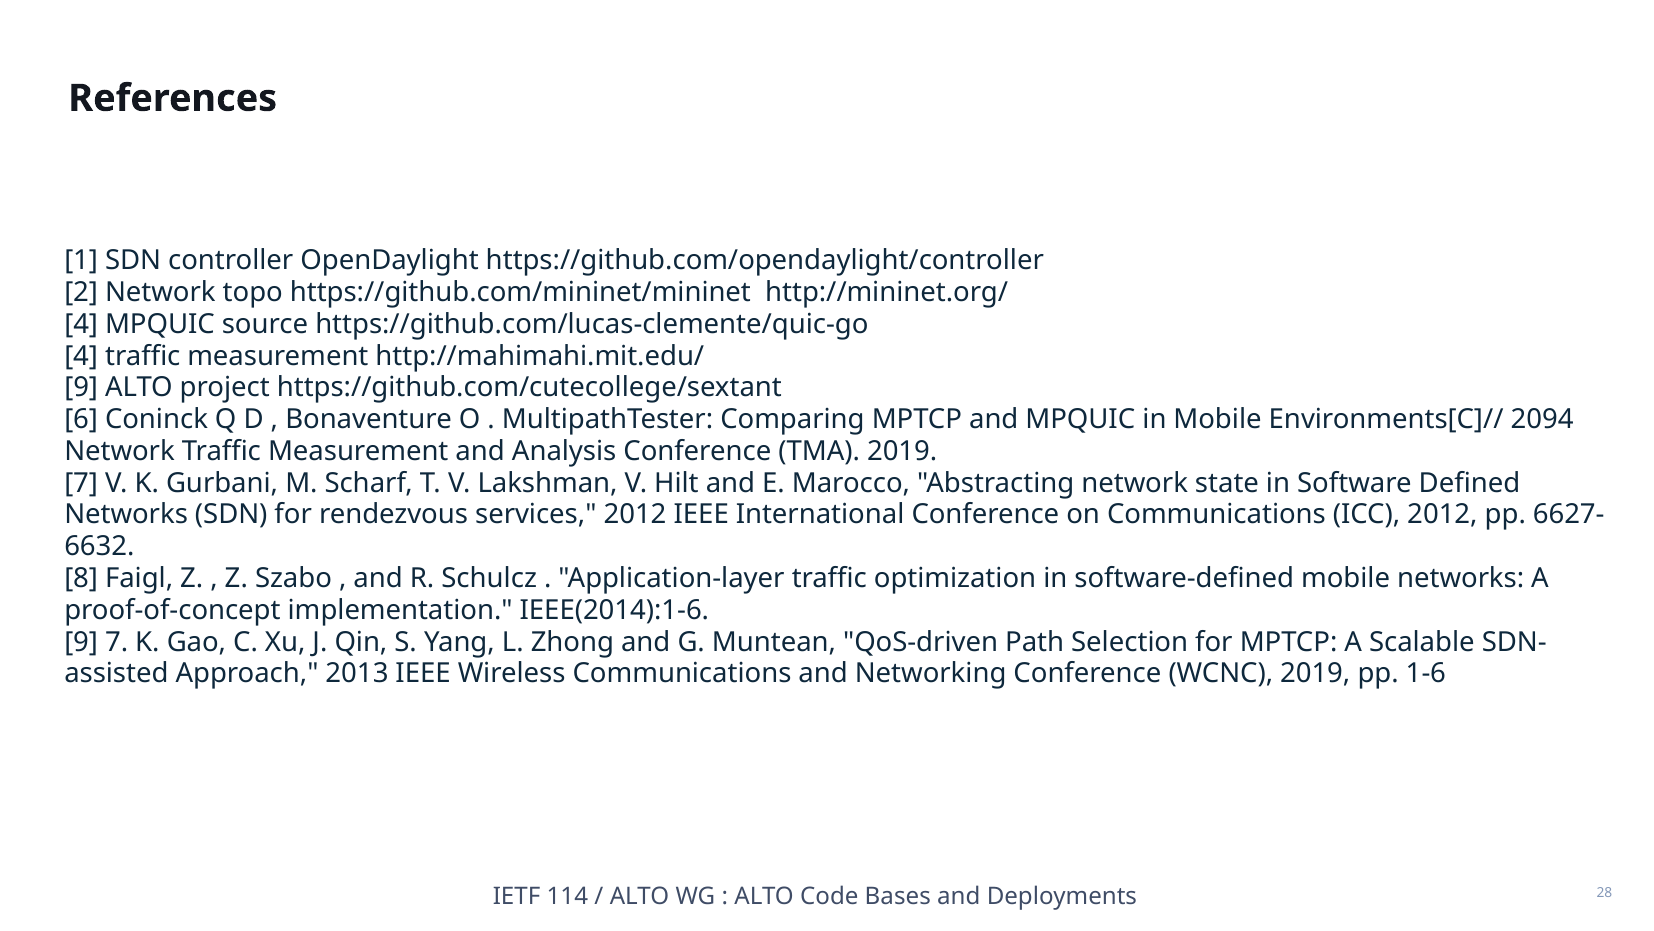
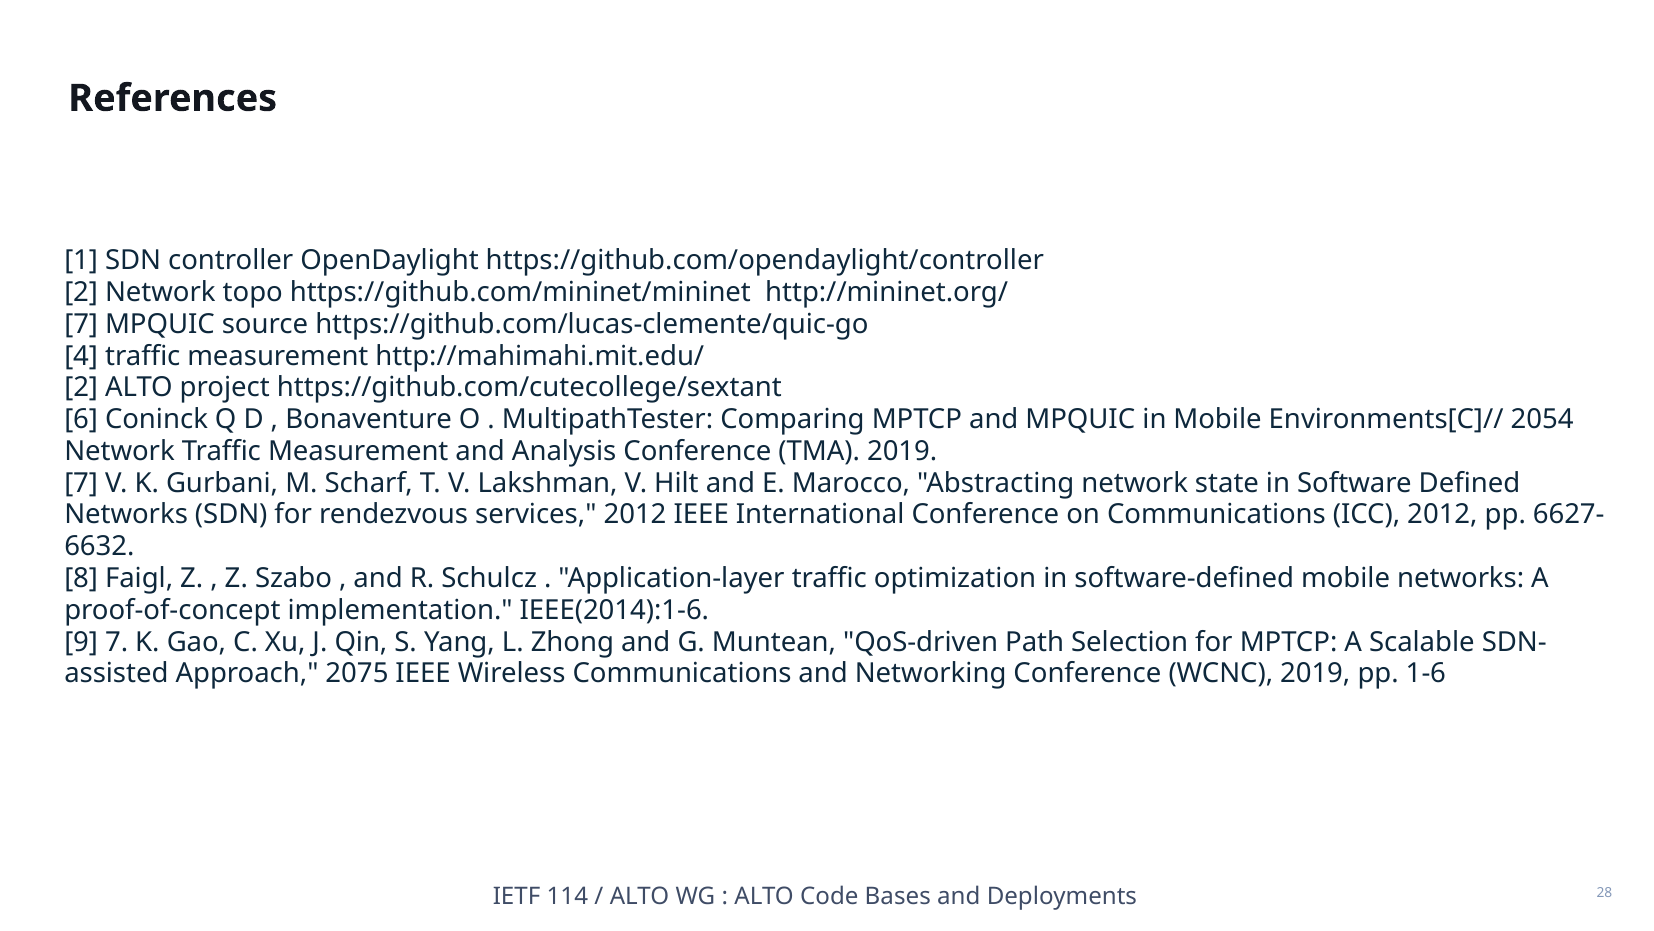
4 at (81, 324): 4 -> 7
9 at (81, 388): 9 -> 2
2094: 2094 -> 2054
2013: 2013 -> 2075
